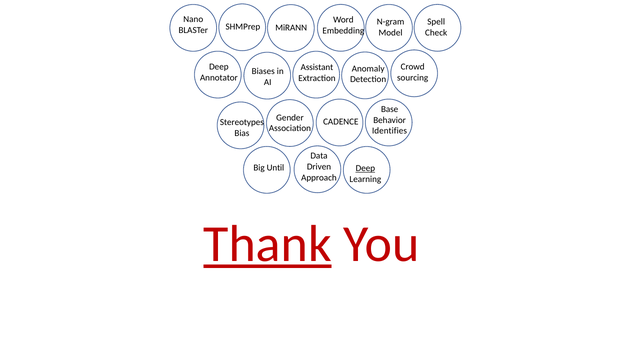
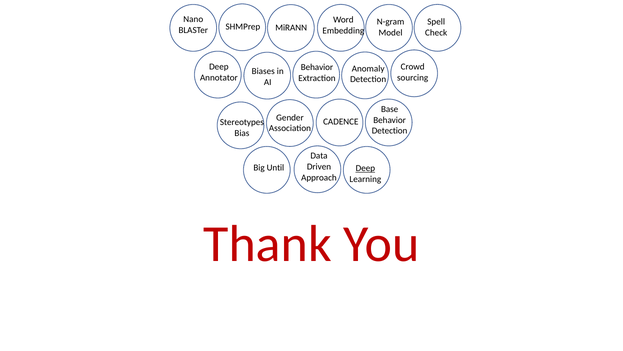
Assistant at (317, 67): Assistant -> Behavior
Identifies at (390, 131): Identifies -> Detection
Thank underline: present -> none
